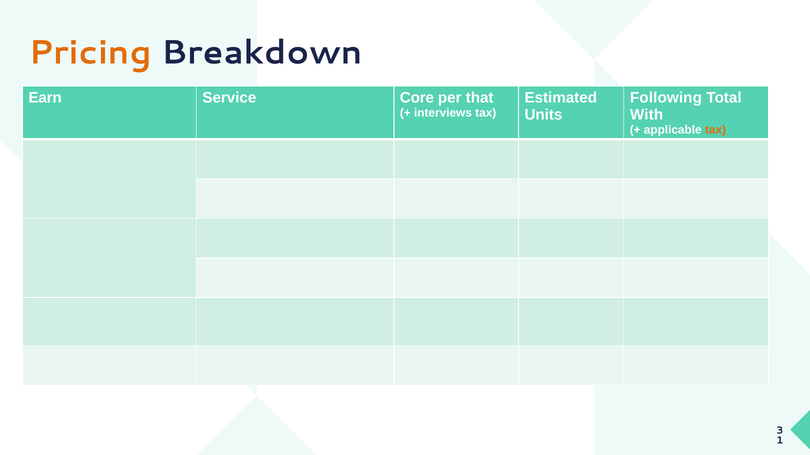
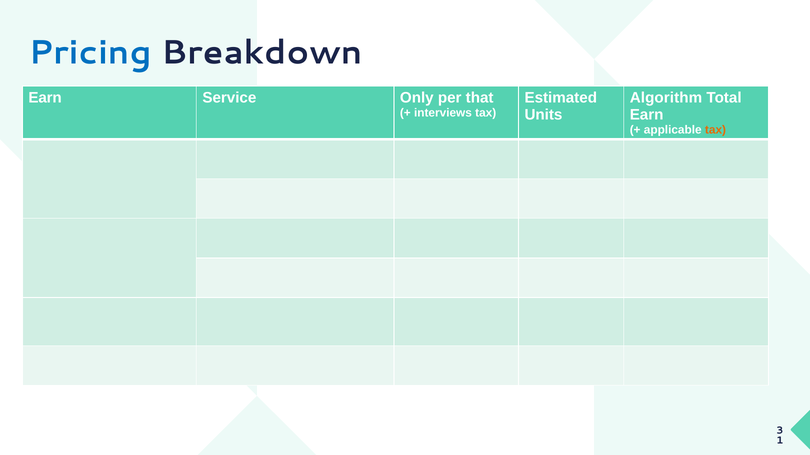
Pricing colour: orange -> blue
Core: Core -> Only
Following: Following -> Algorithm
With at (647, 115): With -> Earn
